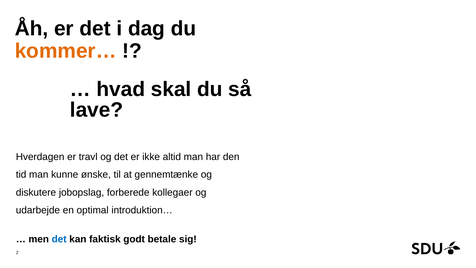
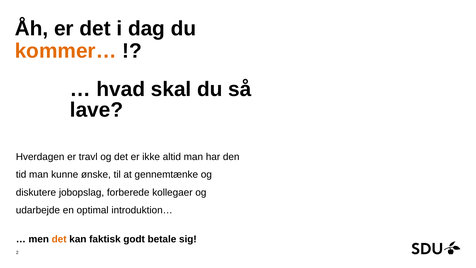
det at (59, 239) colour: blue -> orange
